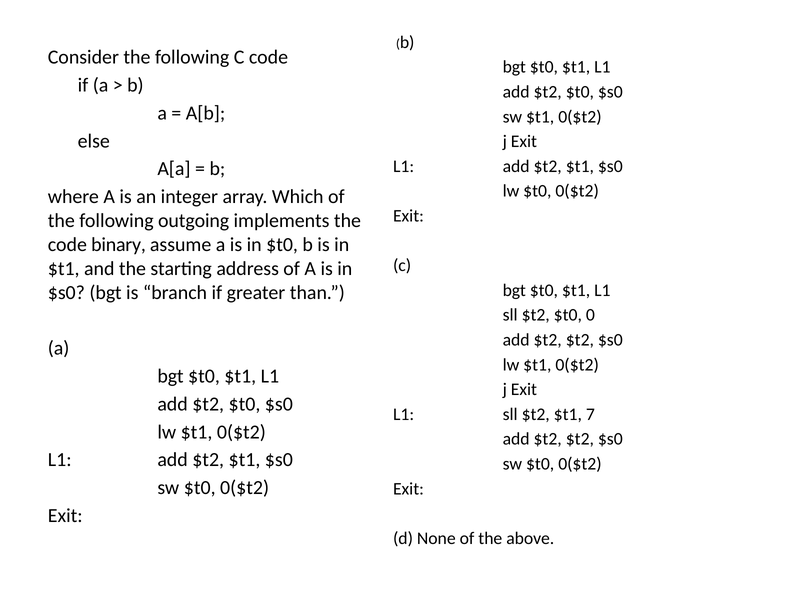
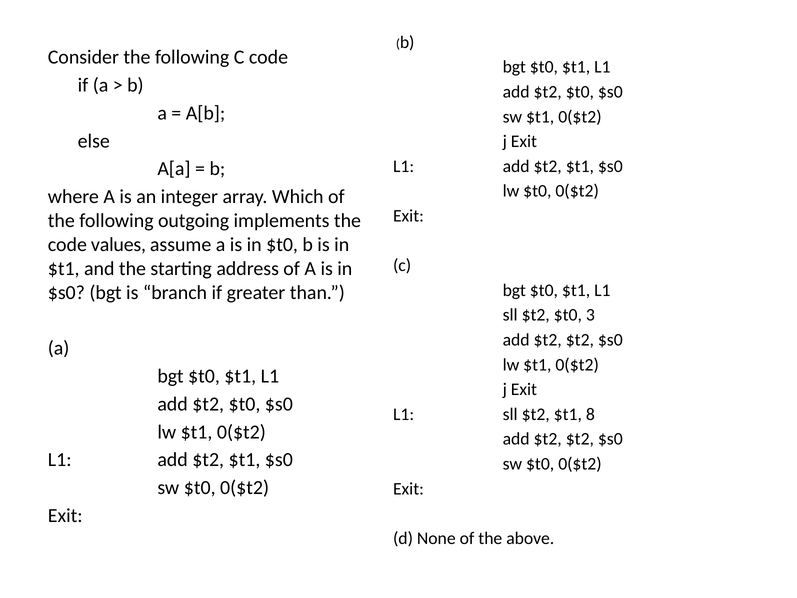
binary: binary -> values
0: 0 -> 3
7: 7 -> 8
